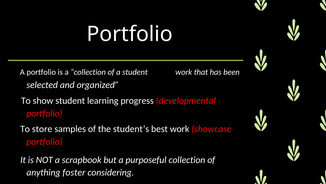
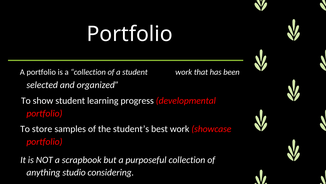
foster: foster -> studio
